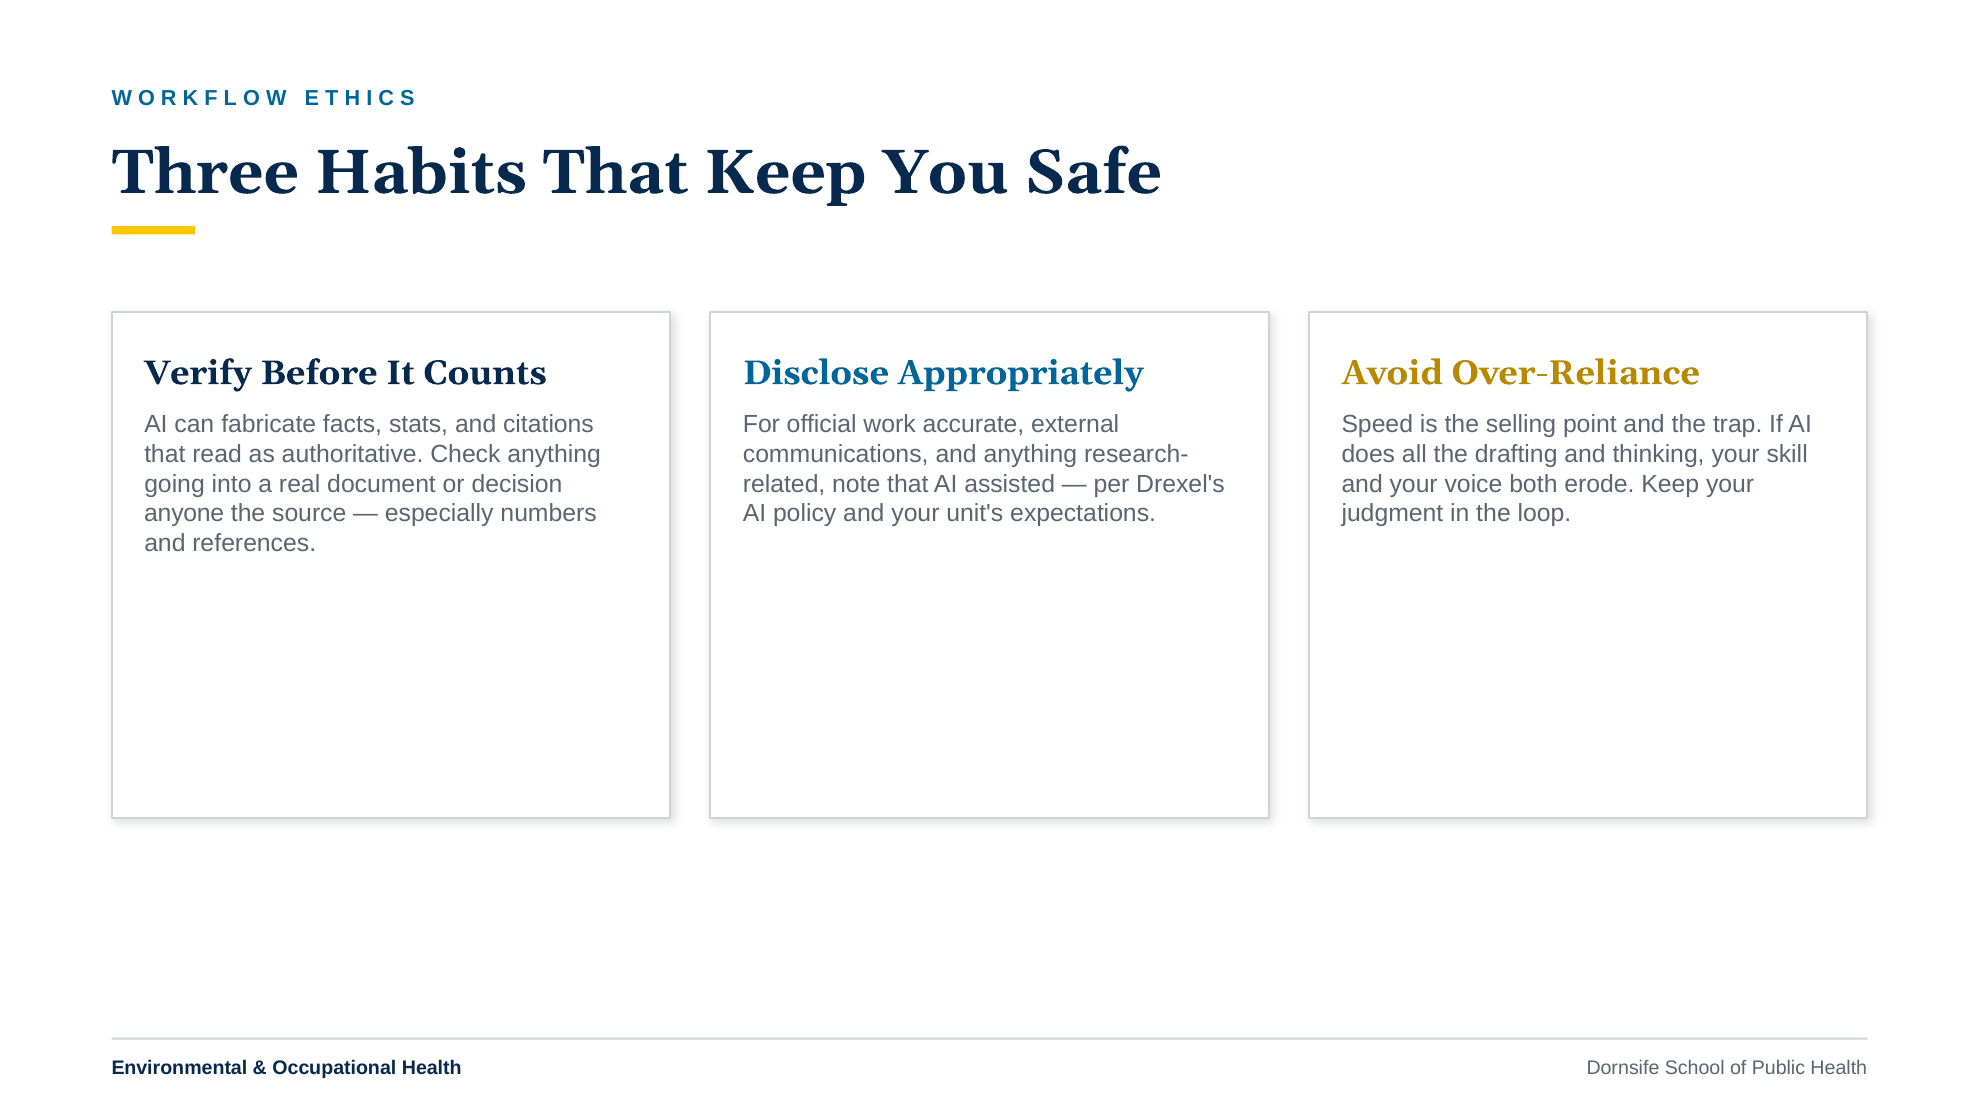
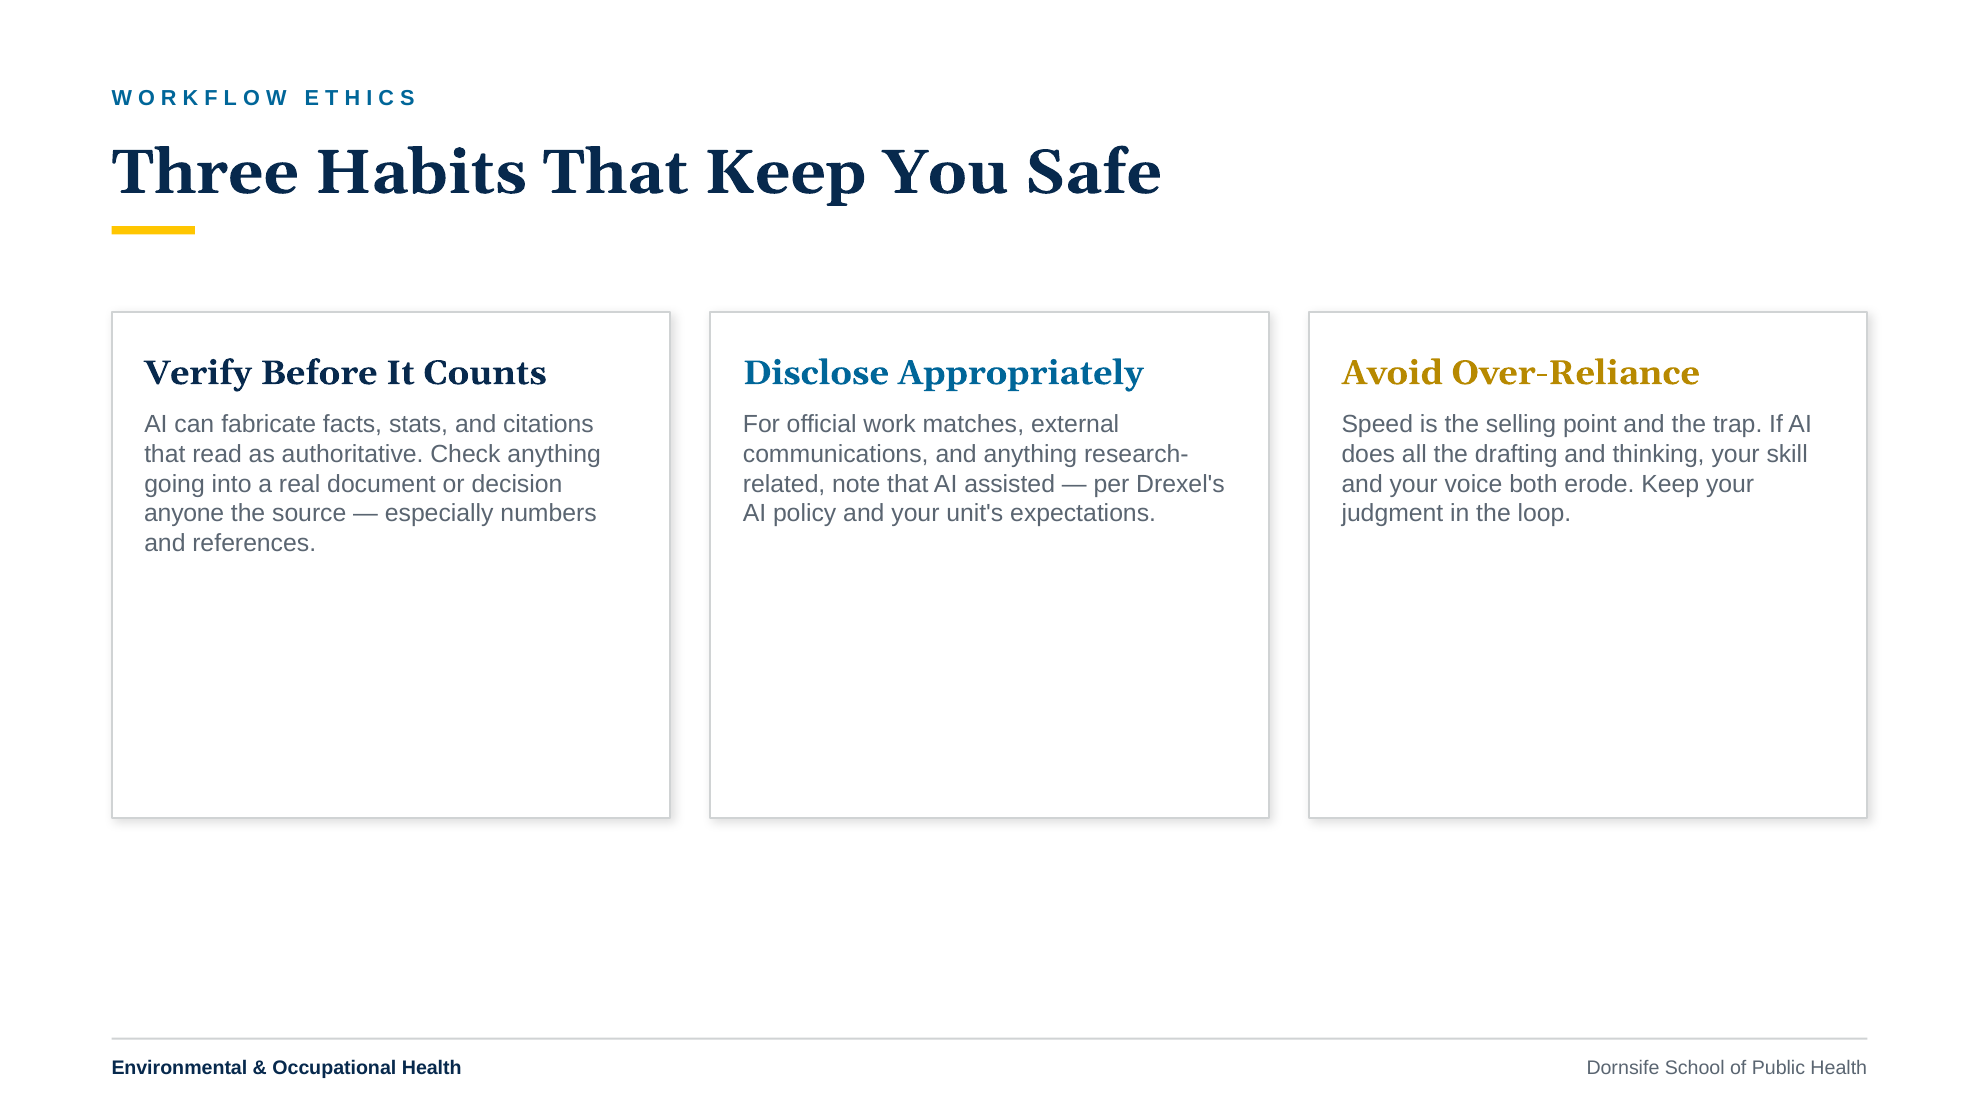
accurate: accurate -> matches
